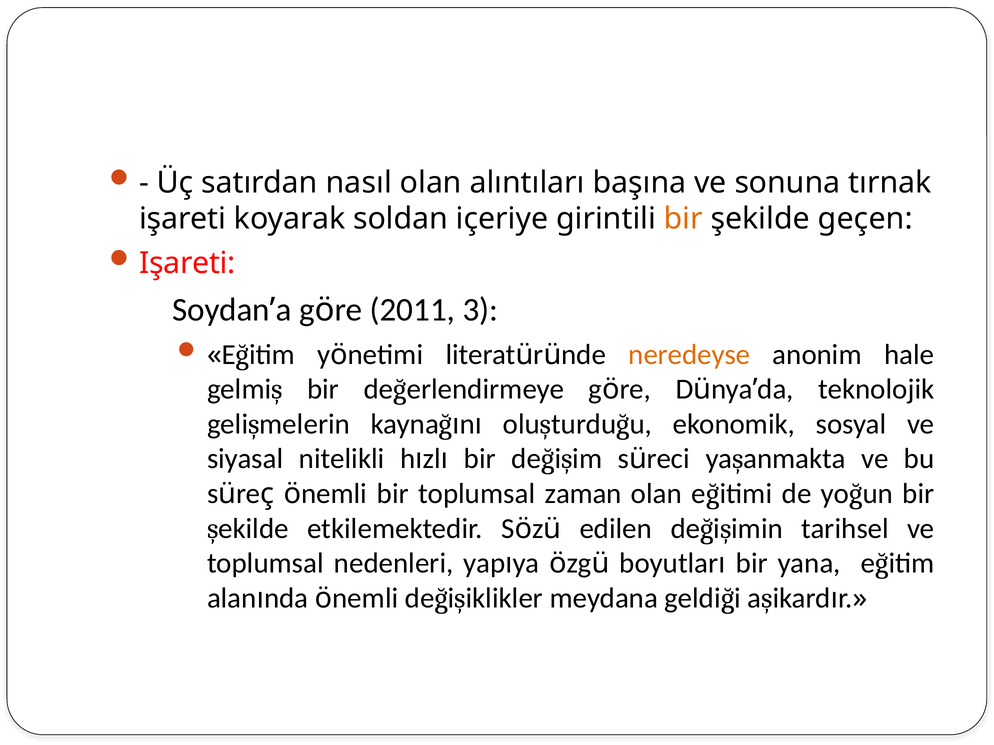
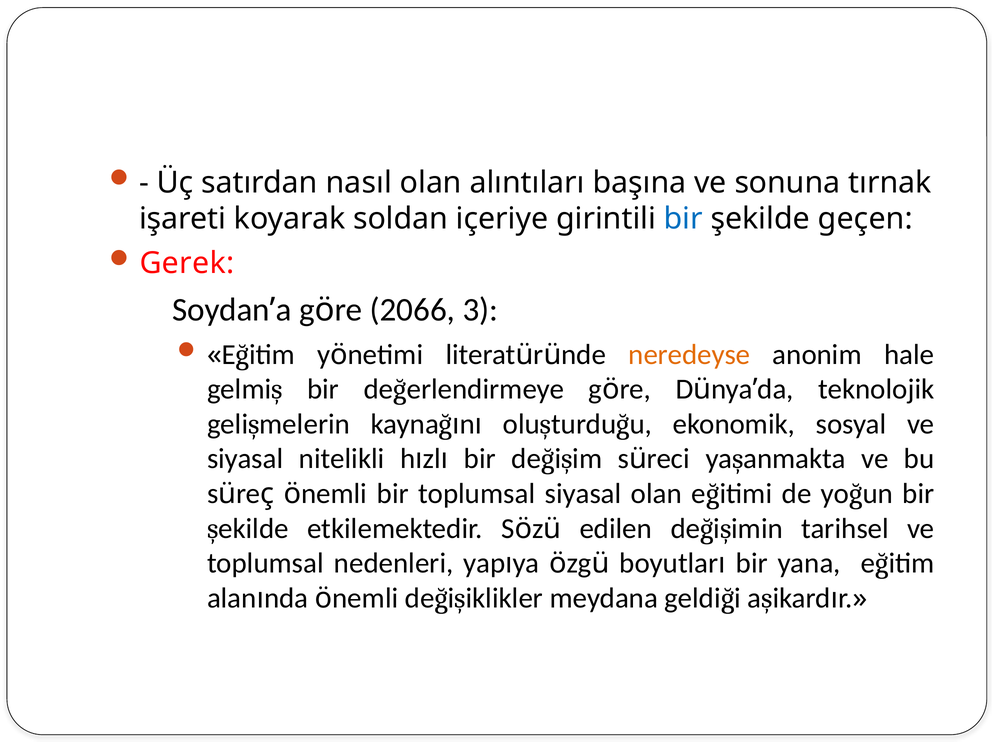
bir at (683, 219) colour: orange -> blue
Işareti at (187, 264): Işareti -> Gerek
2011: 2011 -> 2066
toplumsal zaman: zaman -> siyasal
